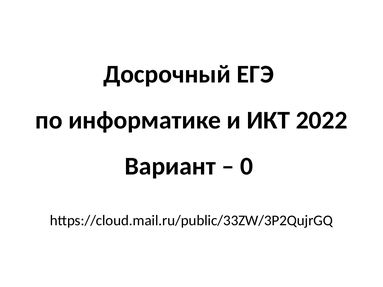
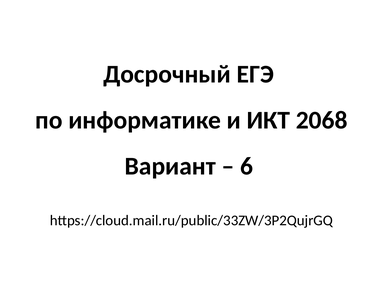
2022: 2022 -> 2068
0: 0 -> 6
